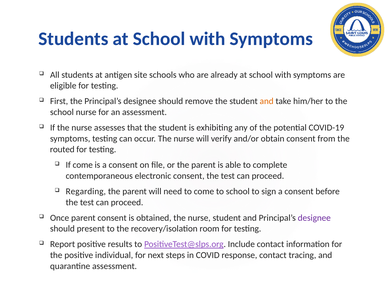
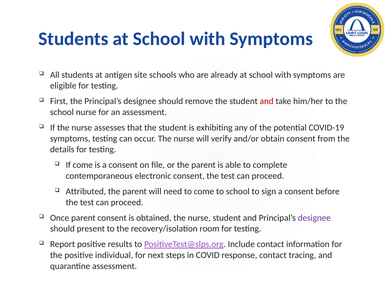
and at (267, 101) colour: orange -> red
routed: routed -> details
Regarding: Regarding -> Attributed
